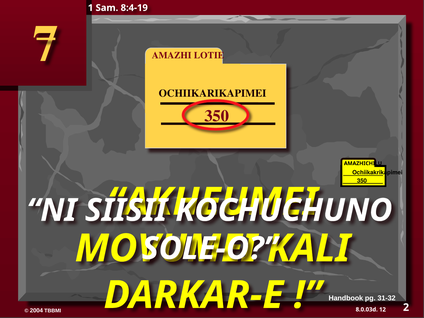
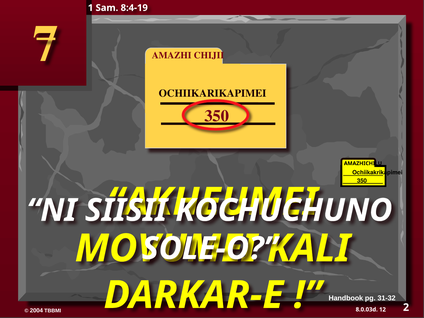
LOTIE: LOTIE -> CHIJII
